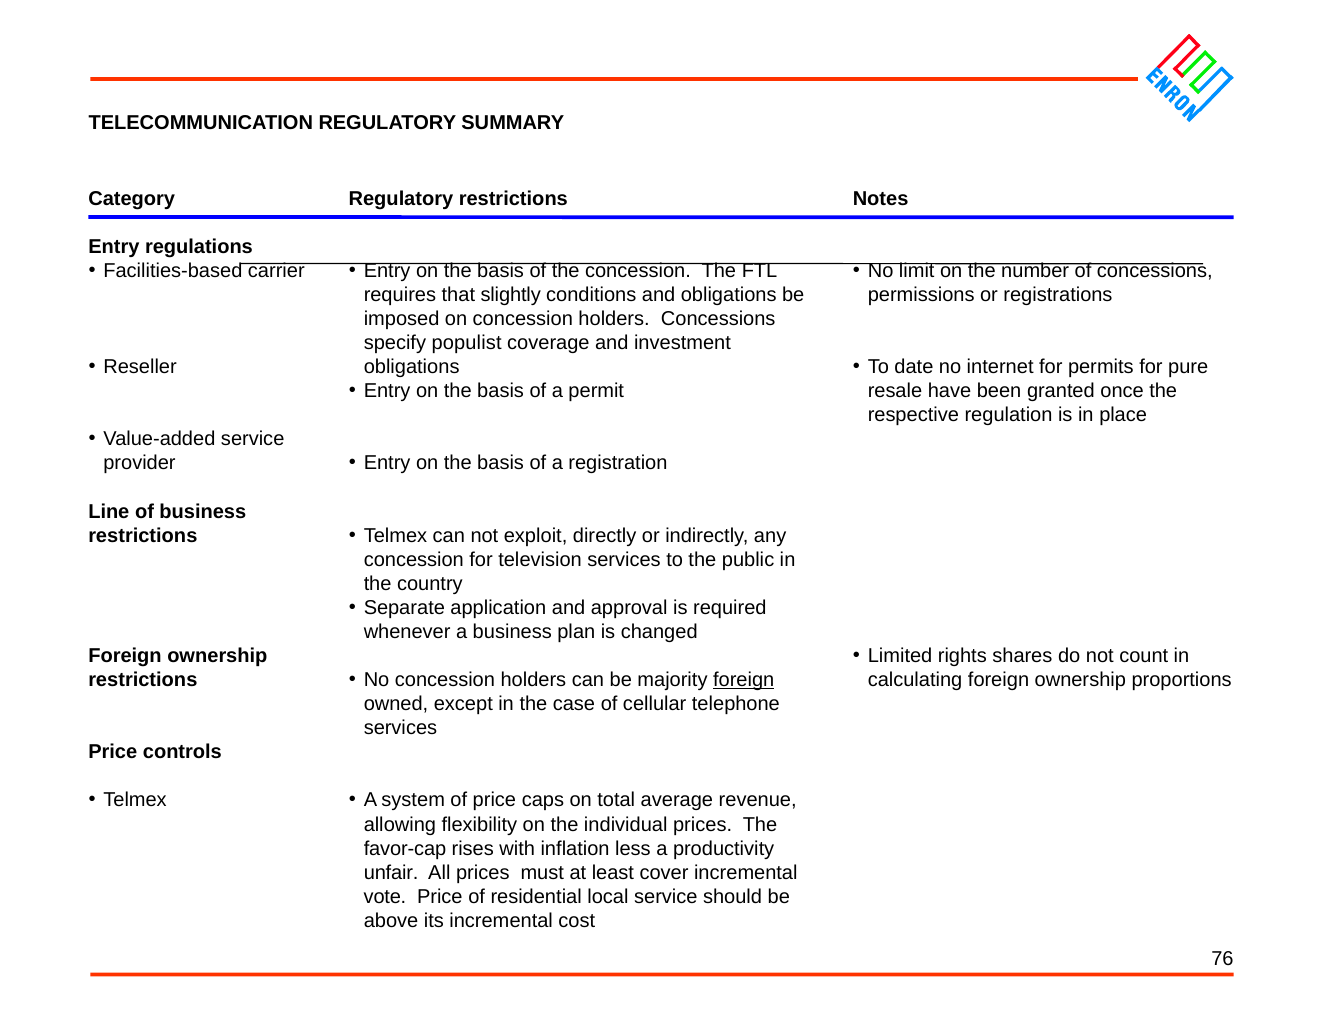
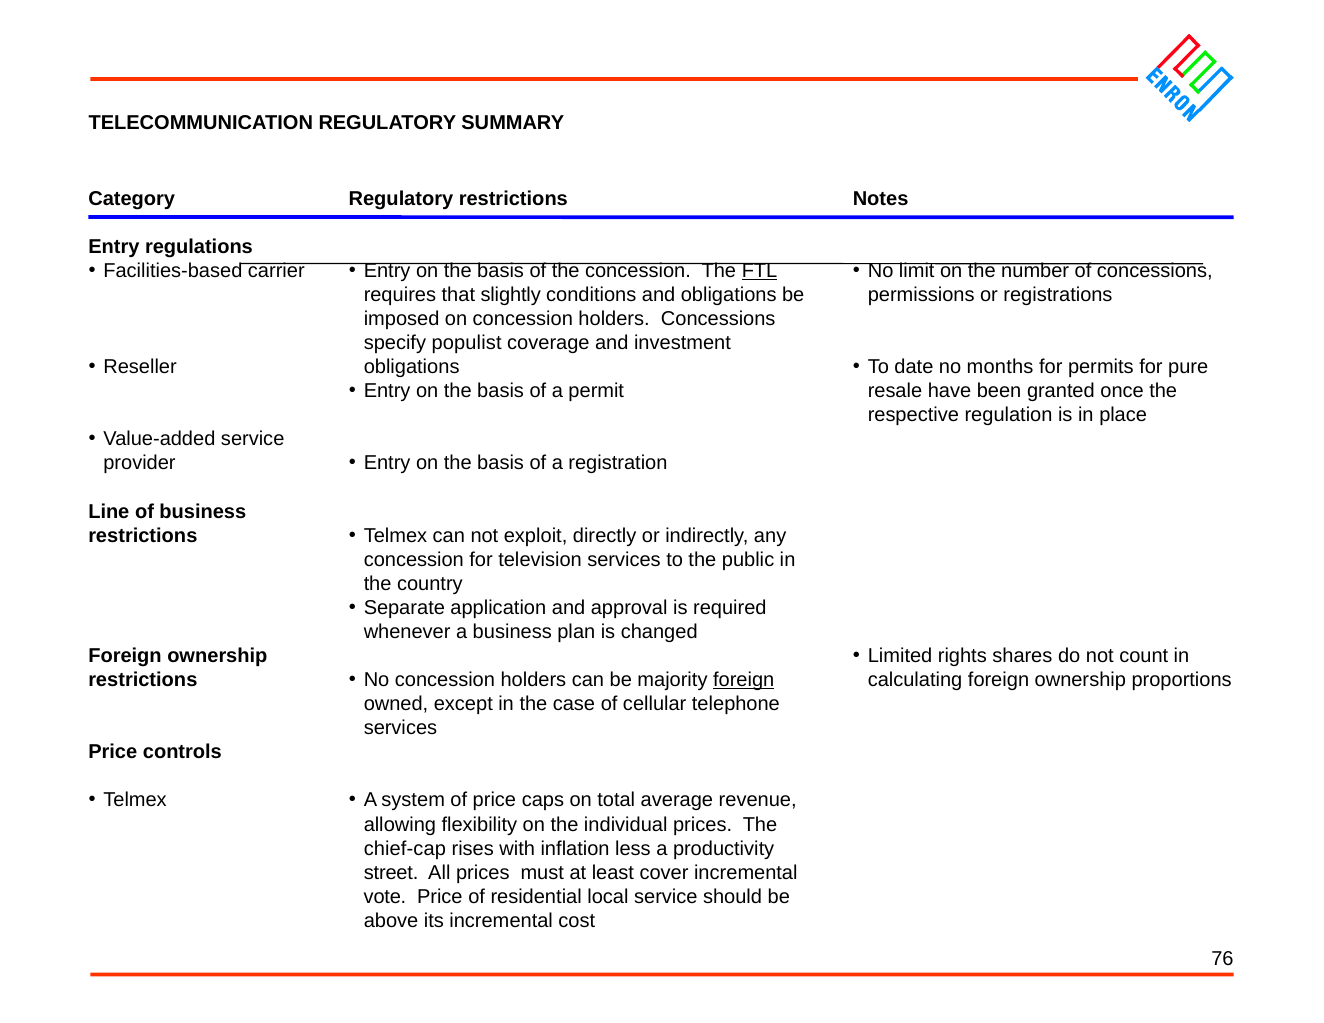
FTL underline: none -> present
internet: internet -> months
favor-cap: favor-cap -> chief-cap
unfair: unfair -> street
